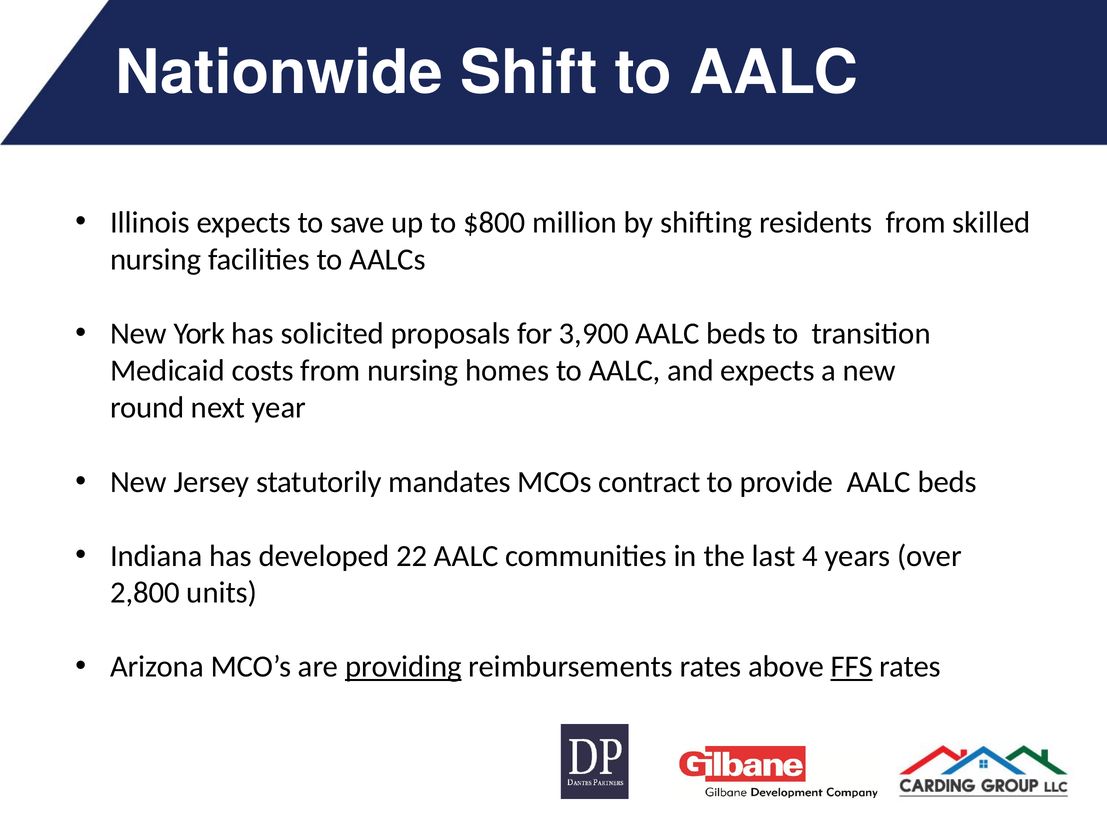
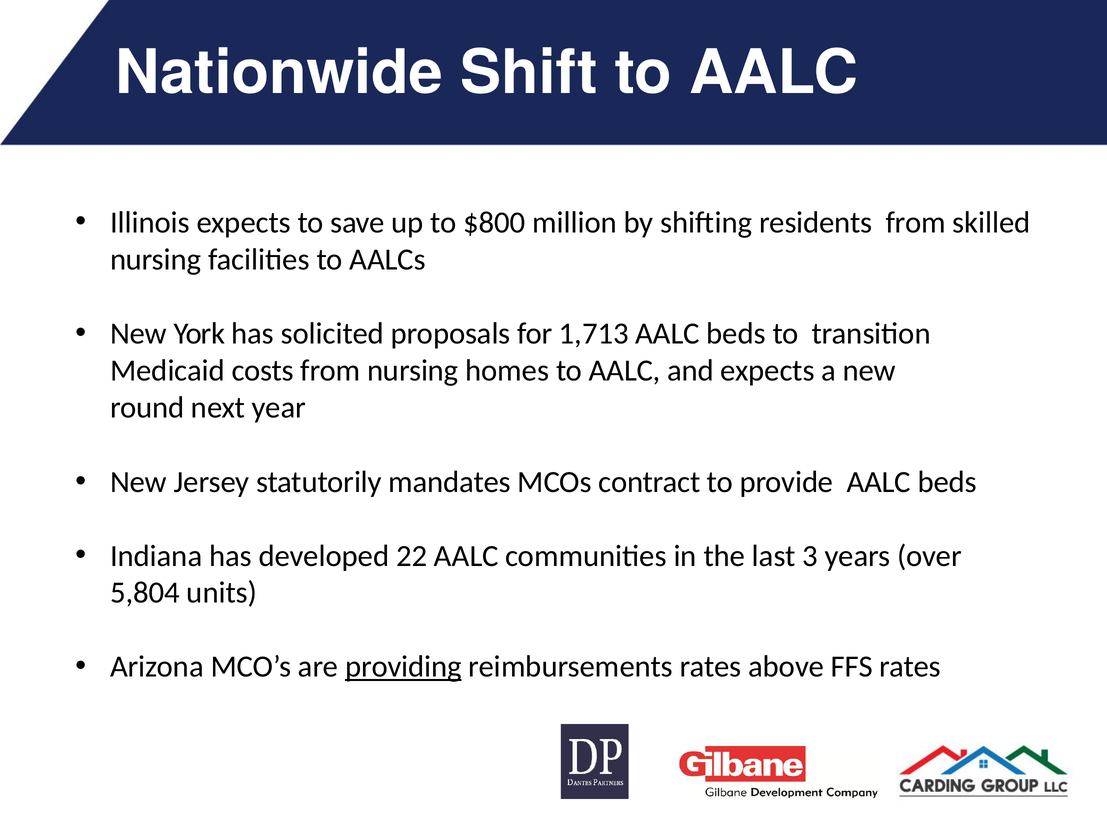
3,900: 3,900 -> 1,713
4: 4 -> 3
2,800: 2,800 -> 5,804
FFS underline: present -> none
